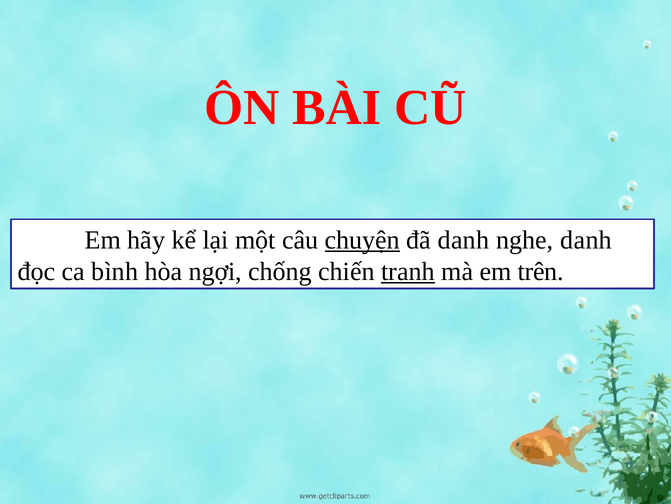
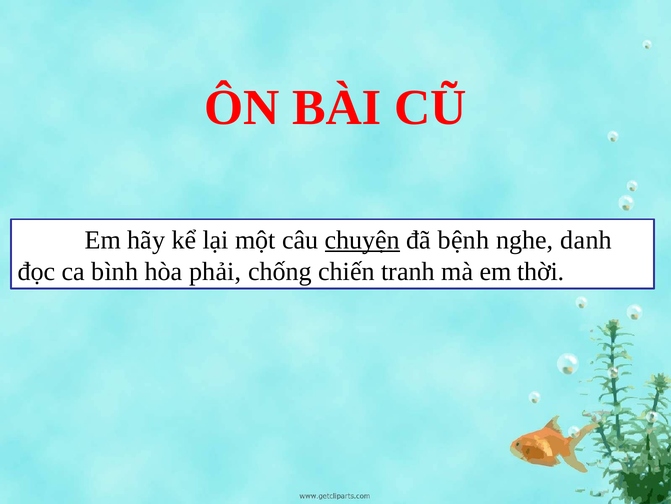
đã danh: danh -> bệnh
ngợi: ngợi -> phải
tranh underline: present -> none
trên: trên -> thời
